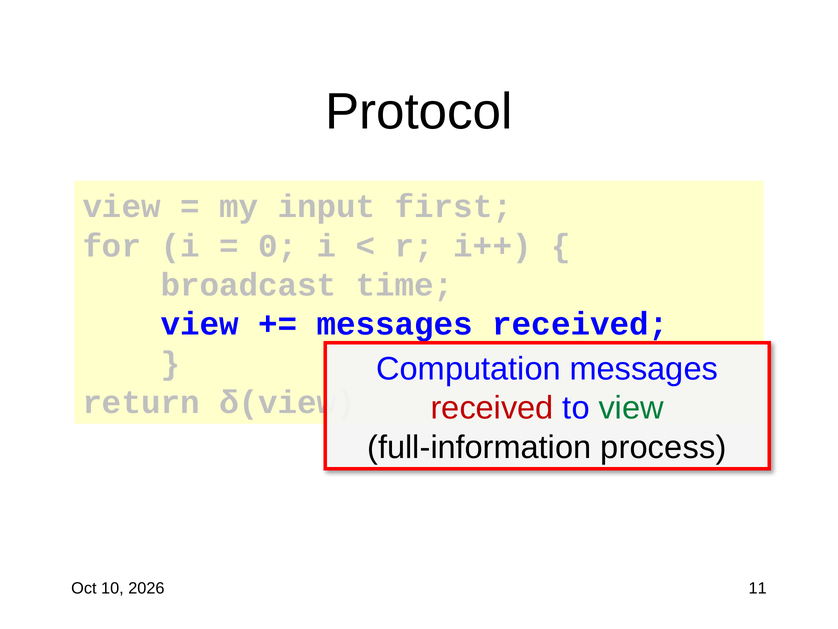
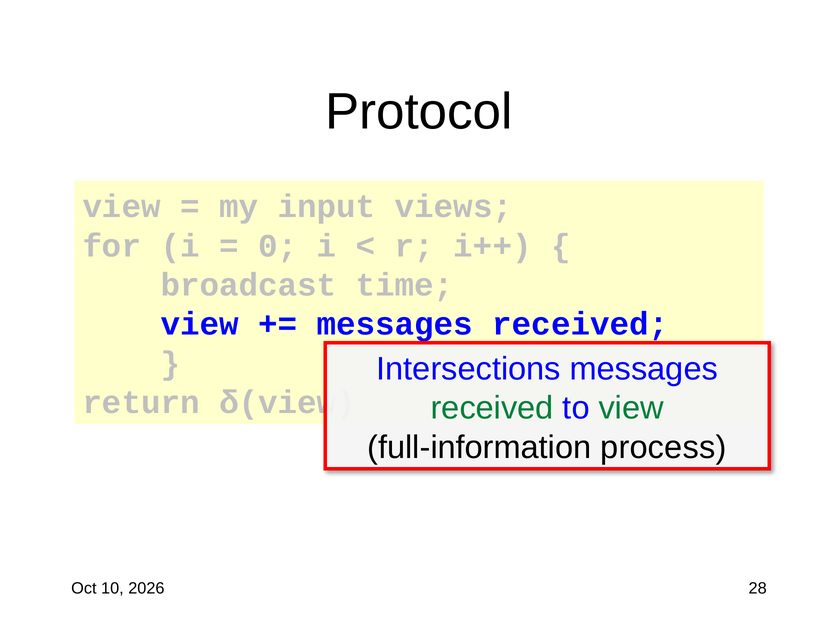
first: first -> views
Computation: Computation -> Intersections
received at (492, 408) colour: red -> green
11: 11 -> 28
